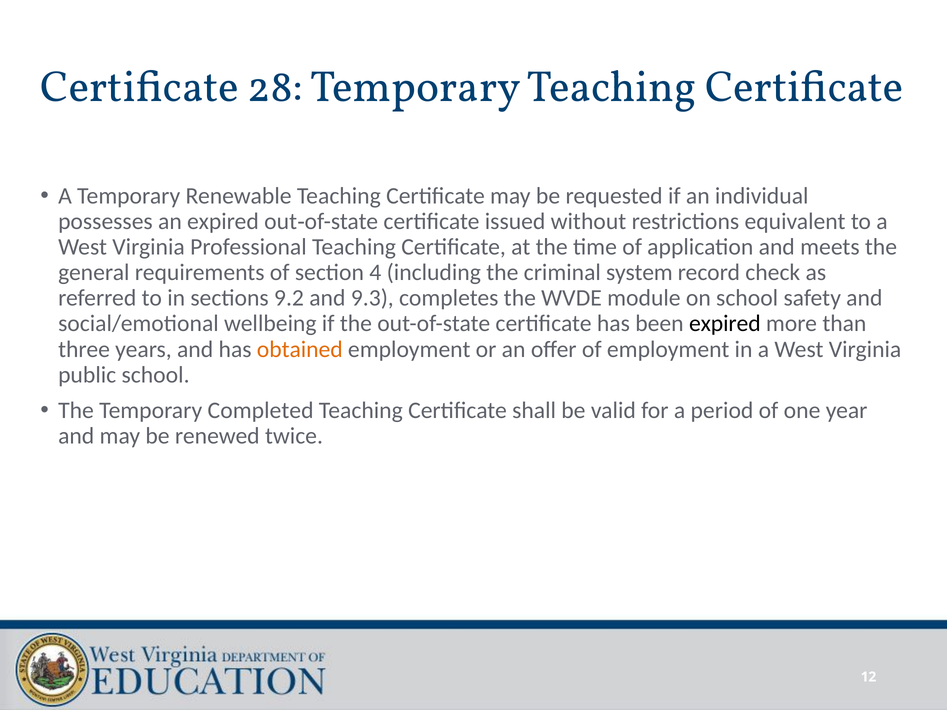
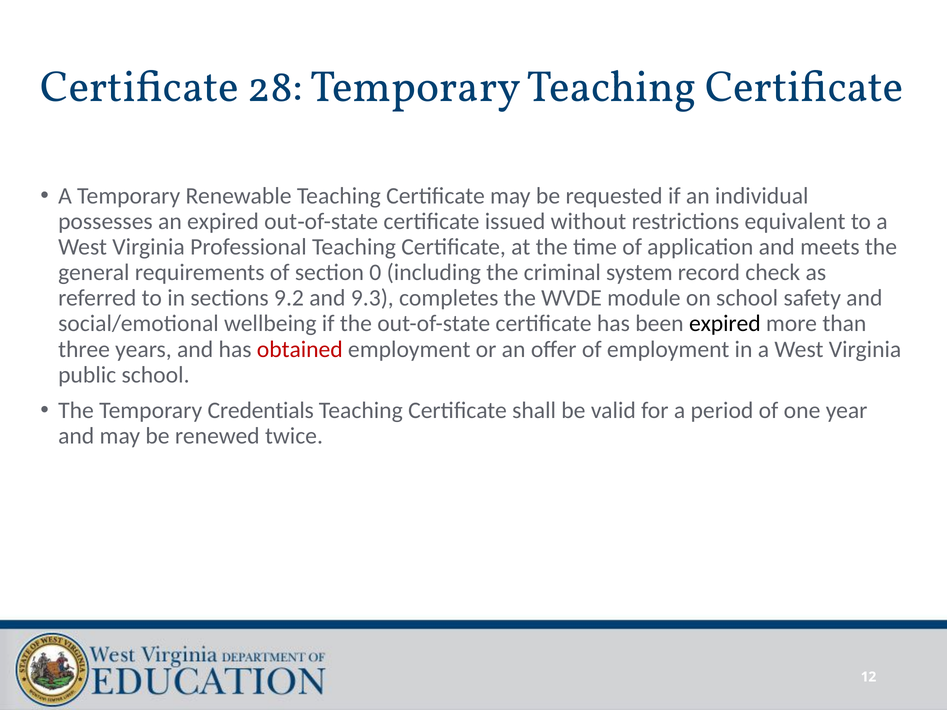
4: 4 -> 0
obtained colour: orange -> red
Completed: Completed -> Credentials
